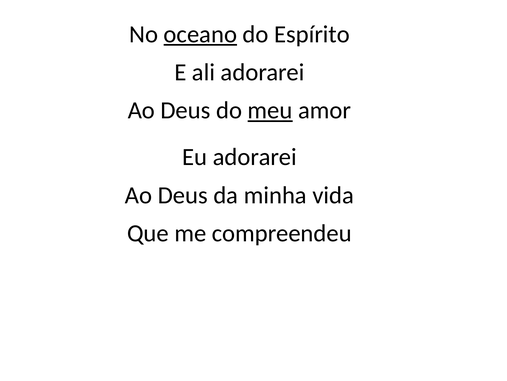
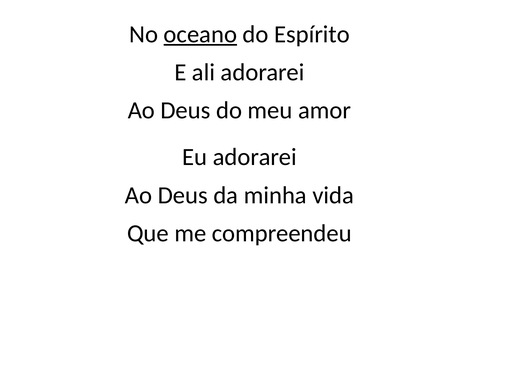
meu underline: present -> none
